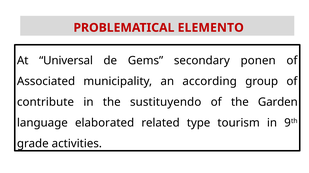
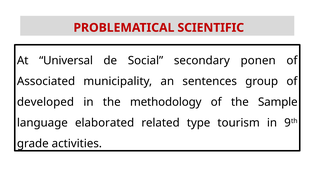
ELEMENTO: ELEMENTO -> SCIENTIFIC
Gems: Gems -> Social
according: according -> sentences
contribute: contribute -> developed
sustituyendo: sustituyendo -> methodology
Garden: Garden -> Sample
